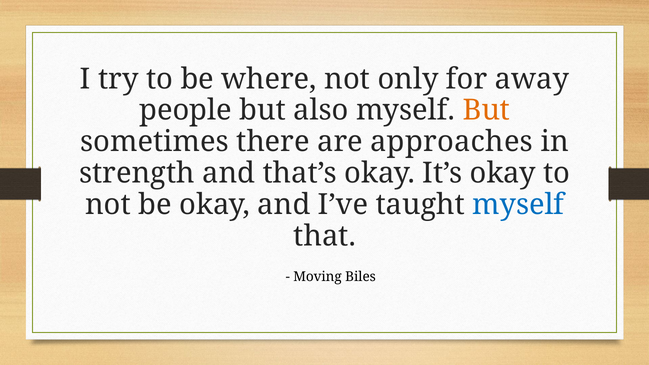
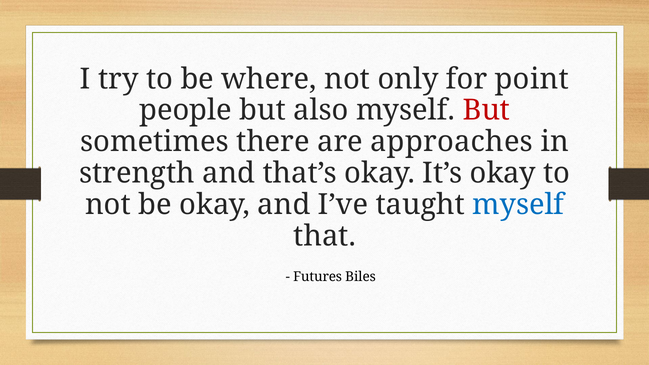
away: away -> point
But at (486, 110) colour: orange -> red
Moving: Moving -> Futures
